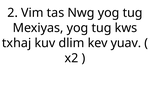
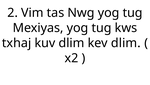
kev yuav: yuav -> dlim
